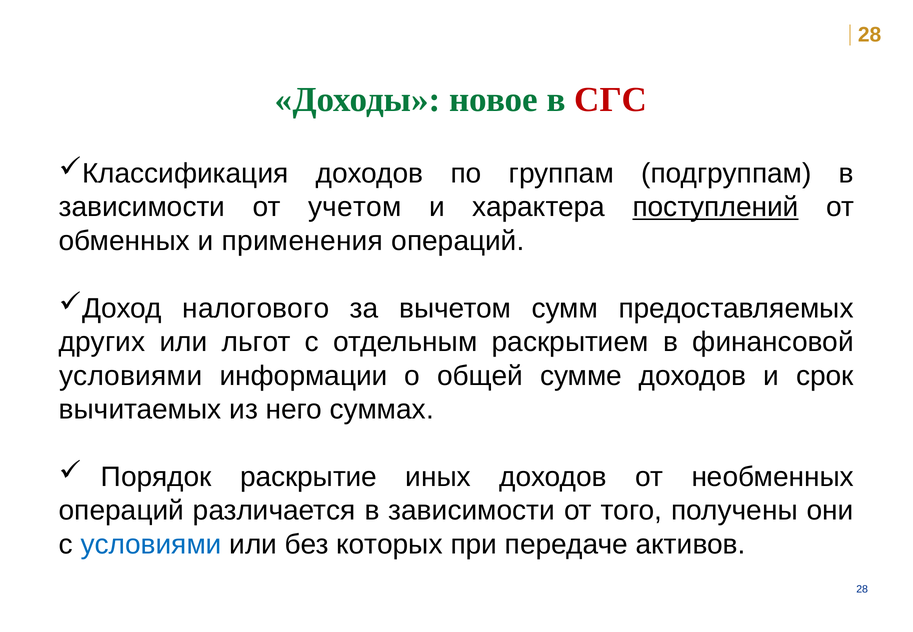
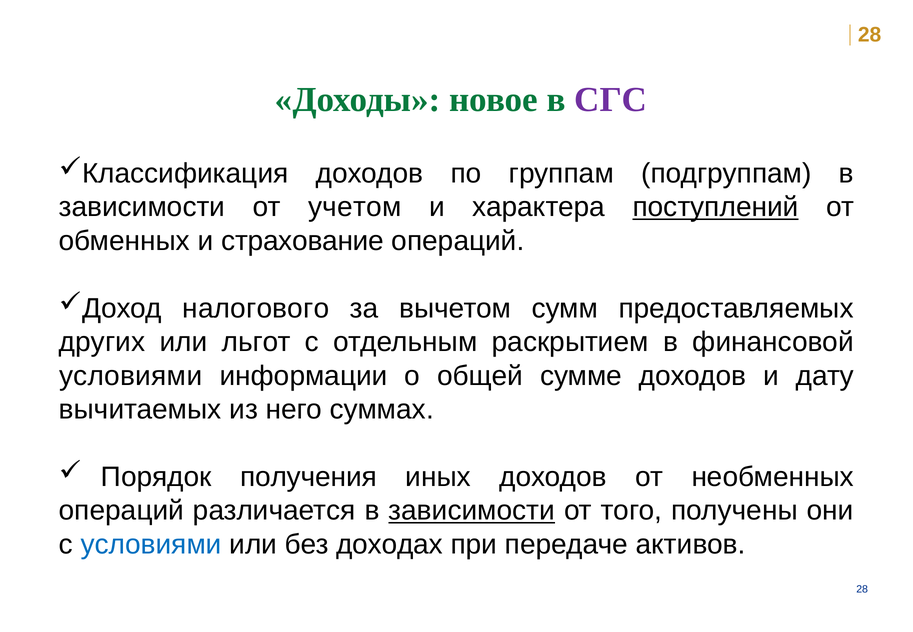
СГС colour: red -> purple
применения: применения -> страхование
срок: срок -> дату
раскрытие: раскрытие -> получения
зависимости at (472, 511) underline: none -> present
которых: которых -> доходах
